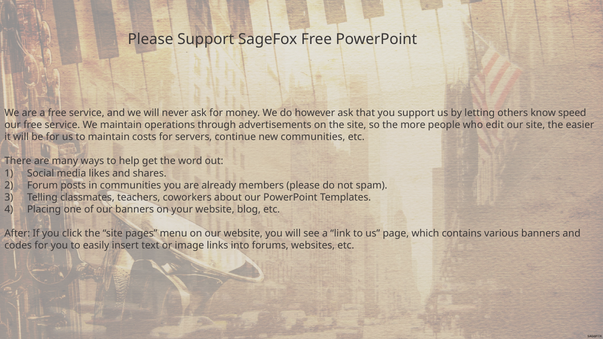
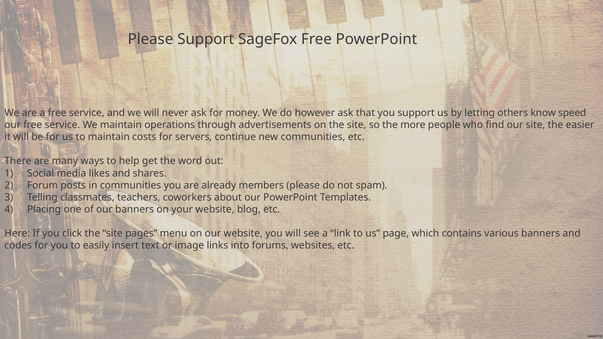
edit: edit -> find
After: After -> Here
